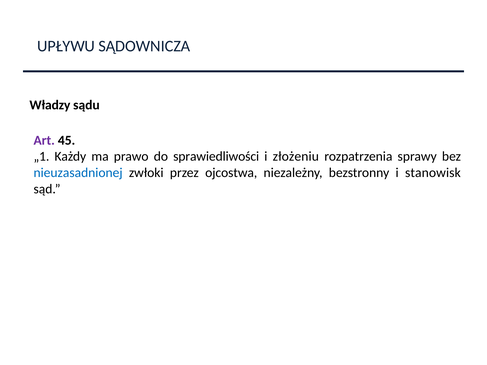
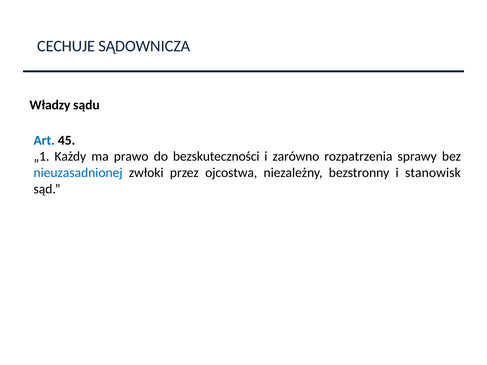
UPŁYWU: UPŁYWU -> CECHUJE
Art colour: purple -> blue
sprawiedliwości: sprawiedliwości -> bezskuteczności
złożeniu: złożeniu -> zarówno
